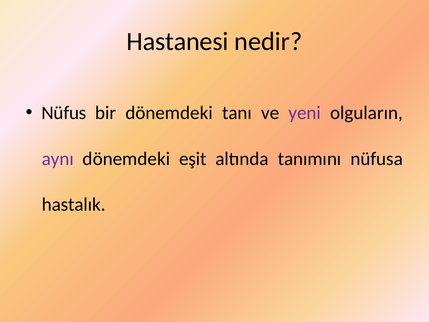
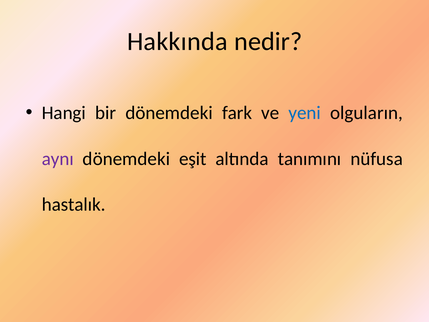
Hastanesi: Hastanesi -> Hakkında
Nüfus: Nüfus -> Hangi
tanı: tanı -> fark
yeni colour: purple -> blue
